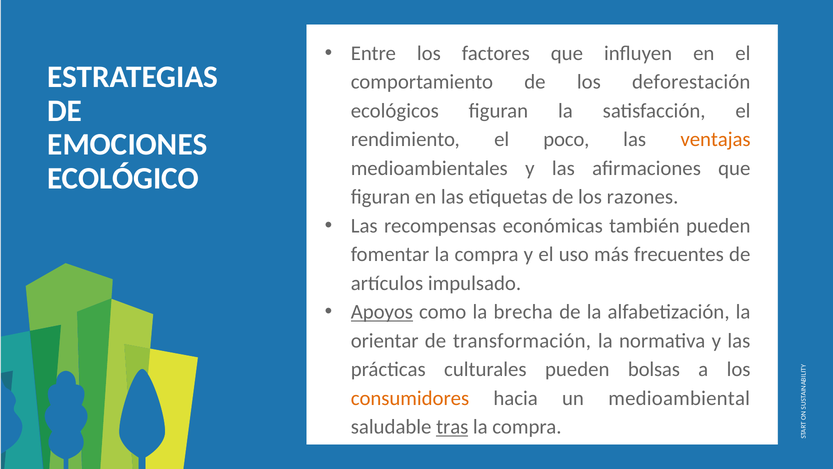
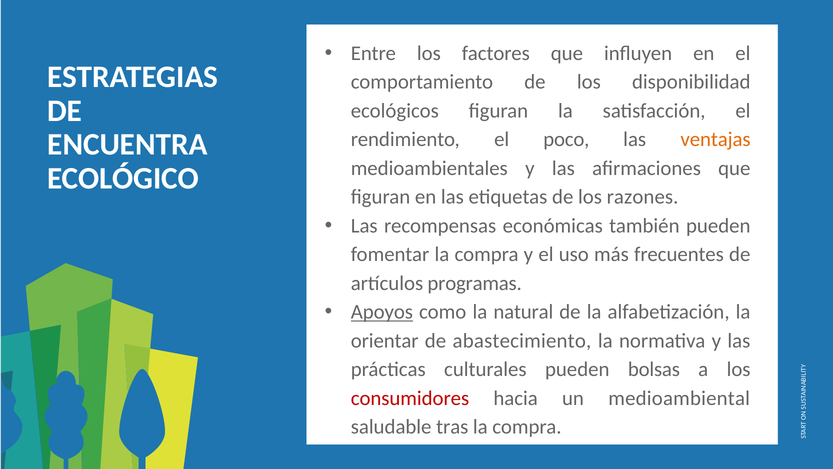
deforestación: deforestación -> disponibilidad
EMOCIONES: EMOCIONES -> ENCUENTRA
impulsado: impulsado -> programas
brecha: brecha -> natural
transformación: transformación -> abastecimiento
consumidores colour: orange -> red
tras underline: present -> none
